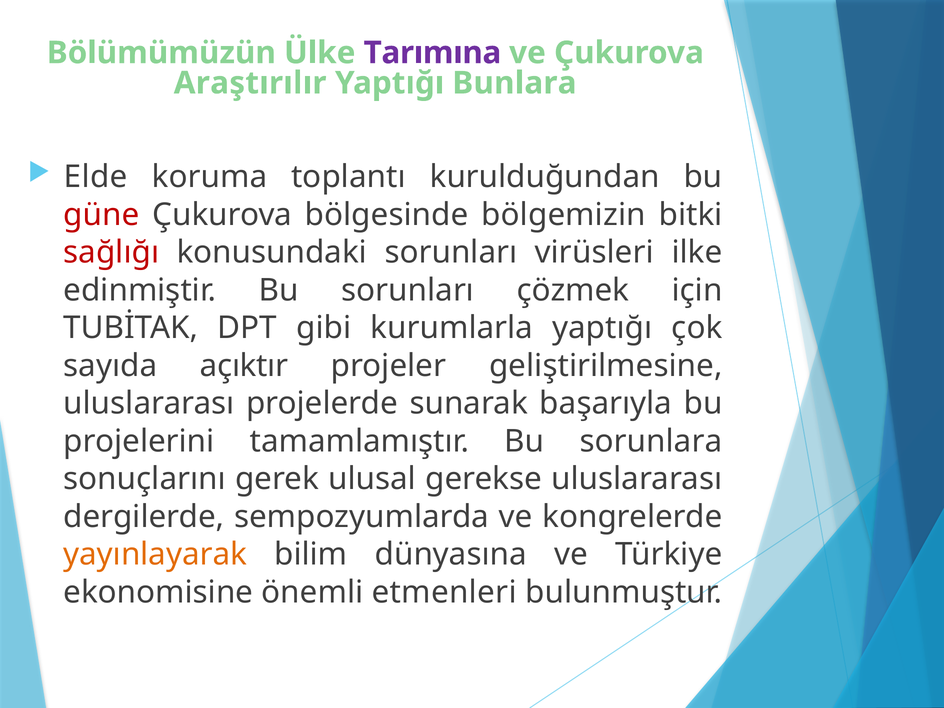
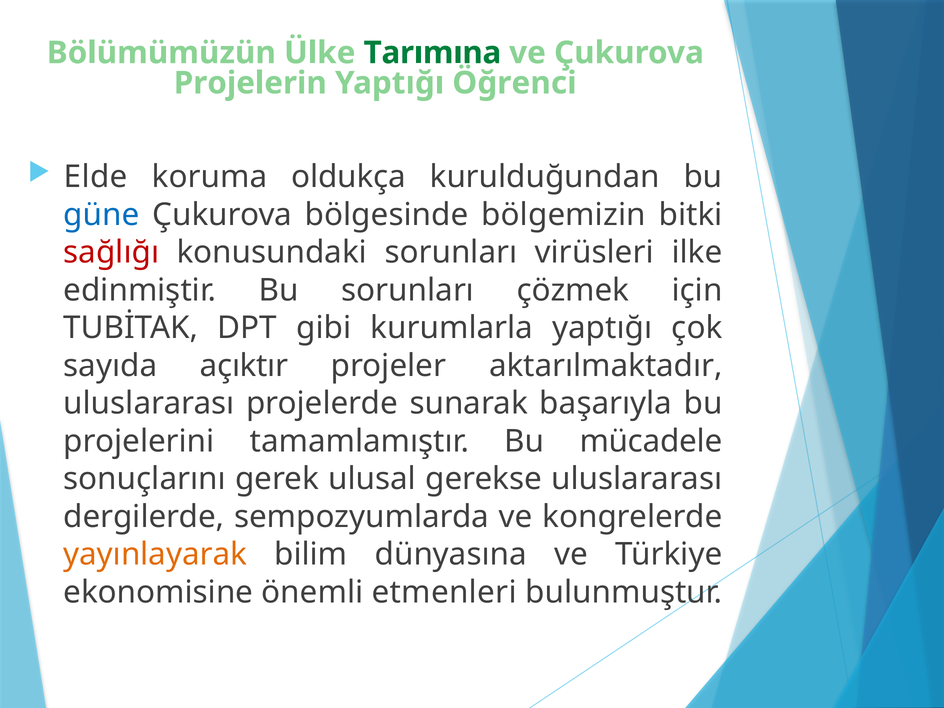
Tarımına colour: purple -> green
Araştırılır: Araştırılır -> Projelerin
Bunlara: Bunlara -> Öğrenci
toplantı: toplantı -> oldukça
güne colour: red -> blue
geliştirilmesine: geliştirilmesine -> aktarılmaktadır
sorunlara: sorunlara -> mücadele
